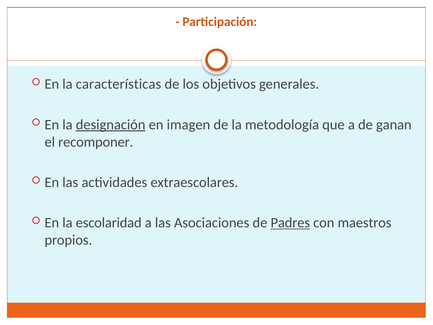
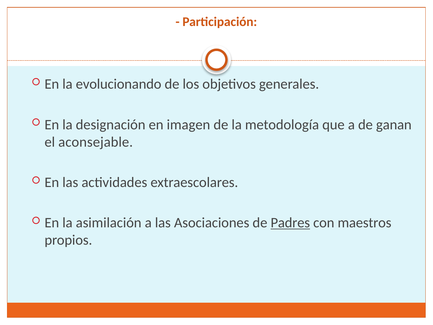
características: características -> evolucionando
designación underline: present -> none
recomponer: recomponer -> aconsejable
escolaridad: escolaridad -> asimilación
